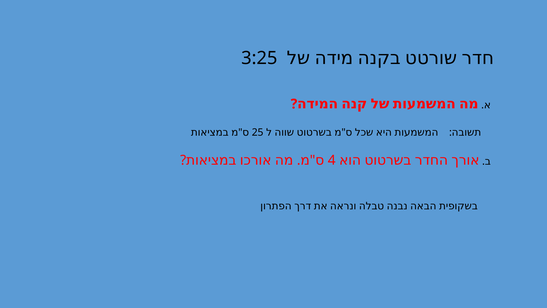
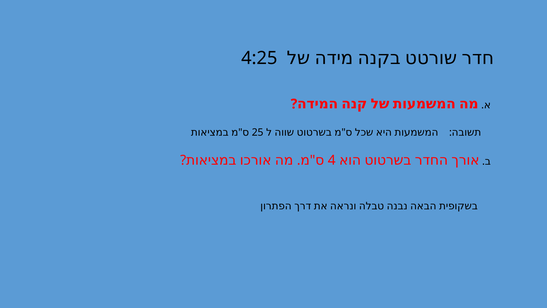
3:25: 3:25 -> 4:25
